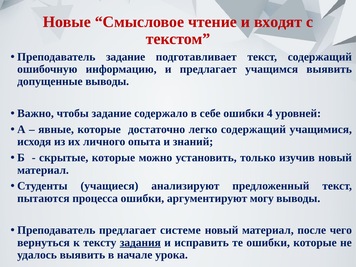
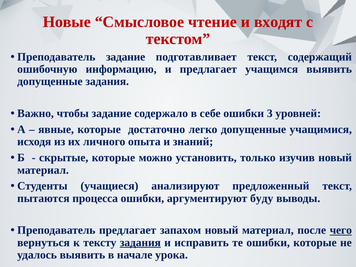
допущенные выводы: выводы -> задания
4: 4 -> 3
легко содержащий: содержащий -> допущенные
могу: могу -> буду
системе: системе -> запахом
чего underline: none -> present
